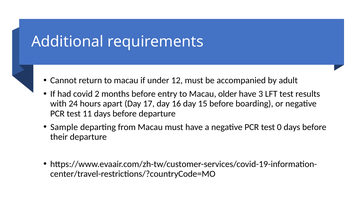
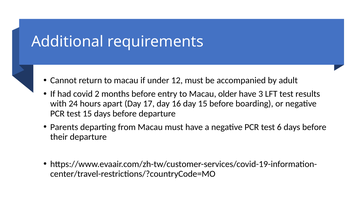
test 11: 11 -> 15
Sample: Sample -> Parents
0: 0 -> 6
